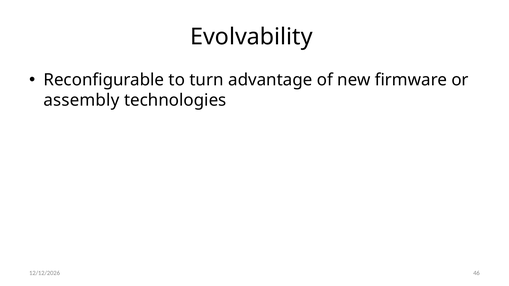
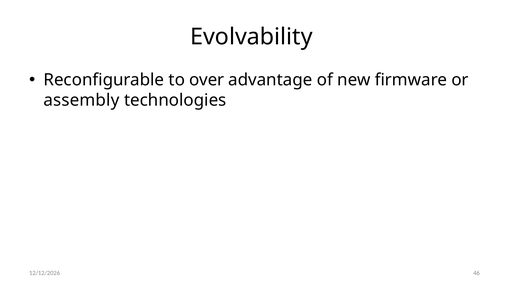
turn: turn -> over
